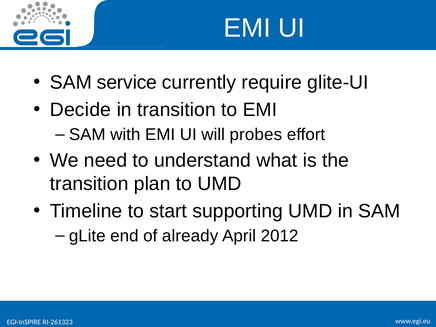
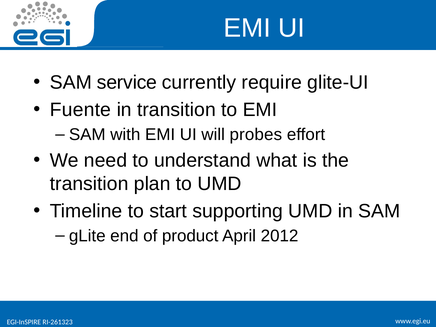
Decide: Decide -> Fuente
already: already -> product
